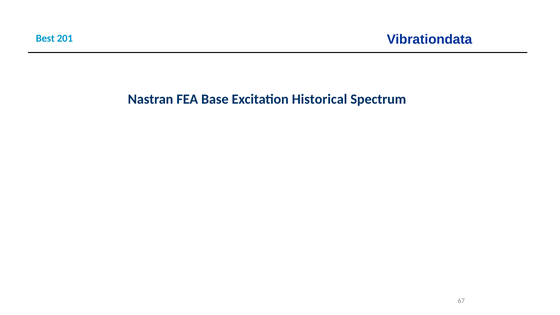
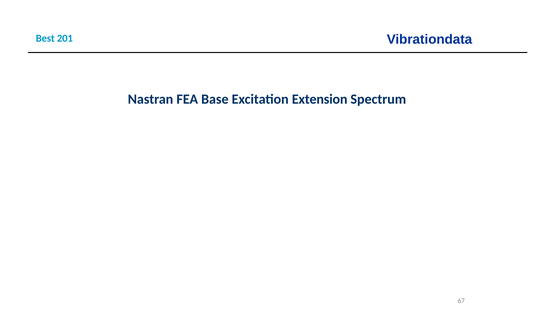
Historical: Historical -> Extension
